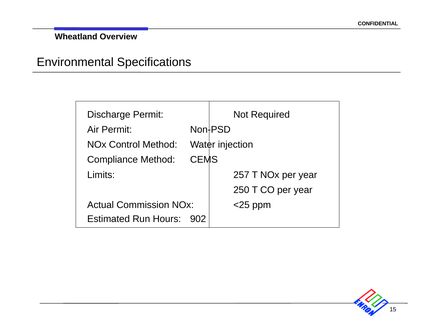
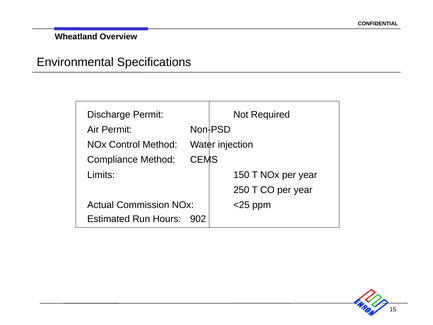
257: 257 -> 150
